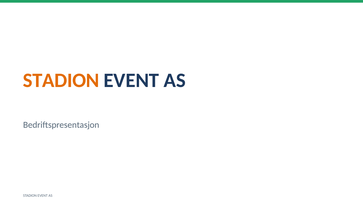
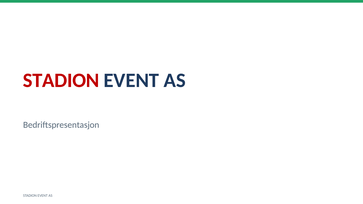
STADION at (61, 81) colour: orange -> red
